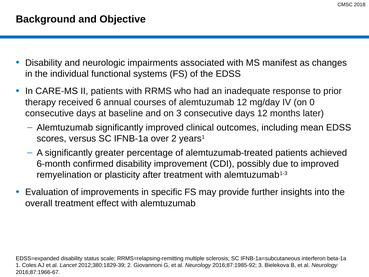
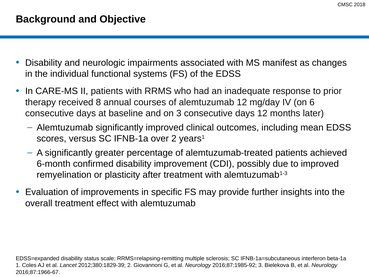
6: 6 -> 8
0: 0 -> 6
